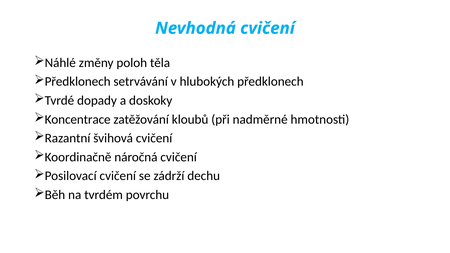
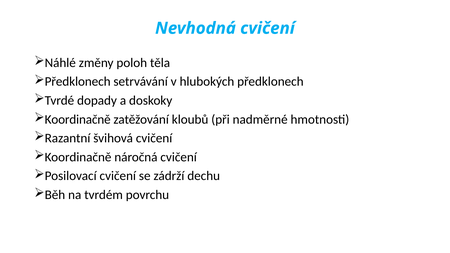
Koncentrace at (78, 119): Koncentrace -> Koordinačně
